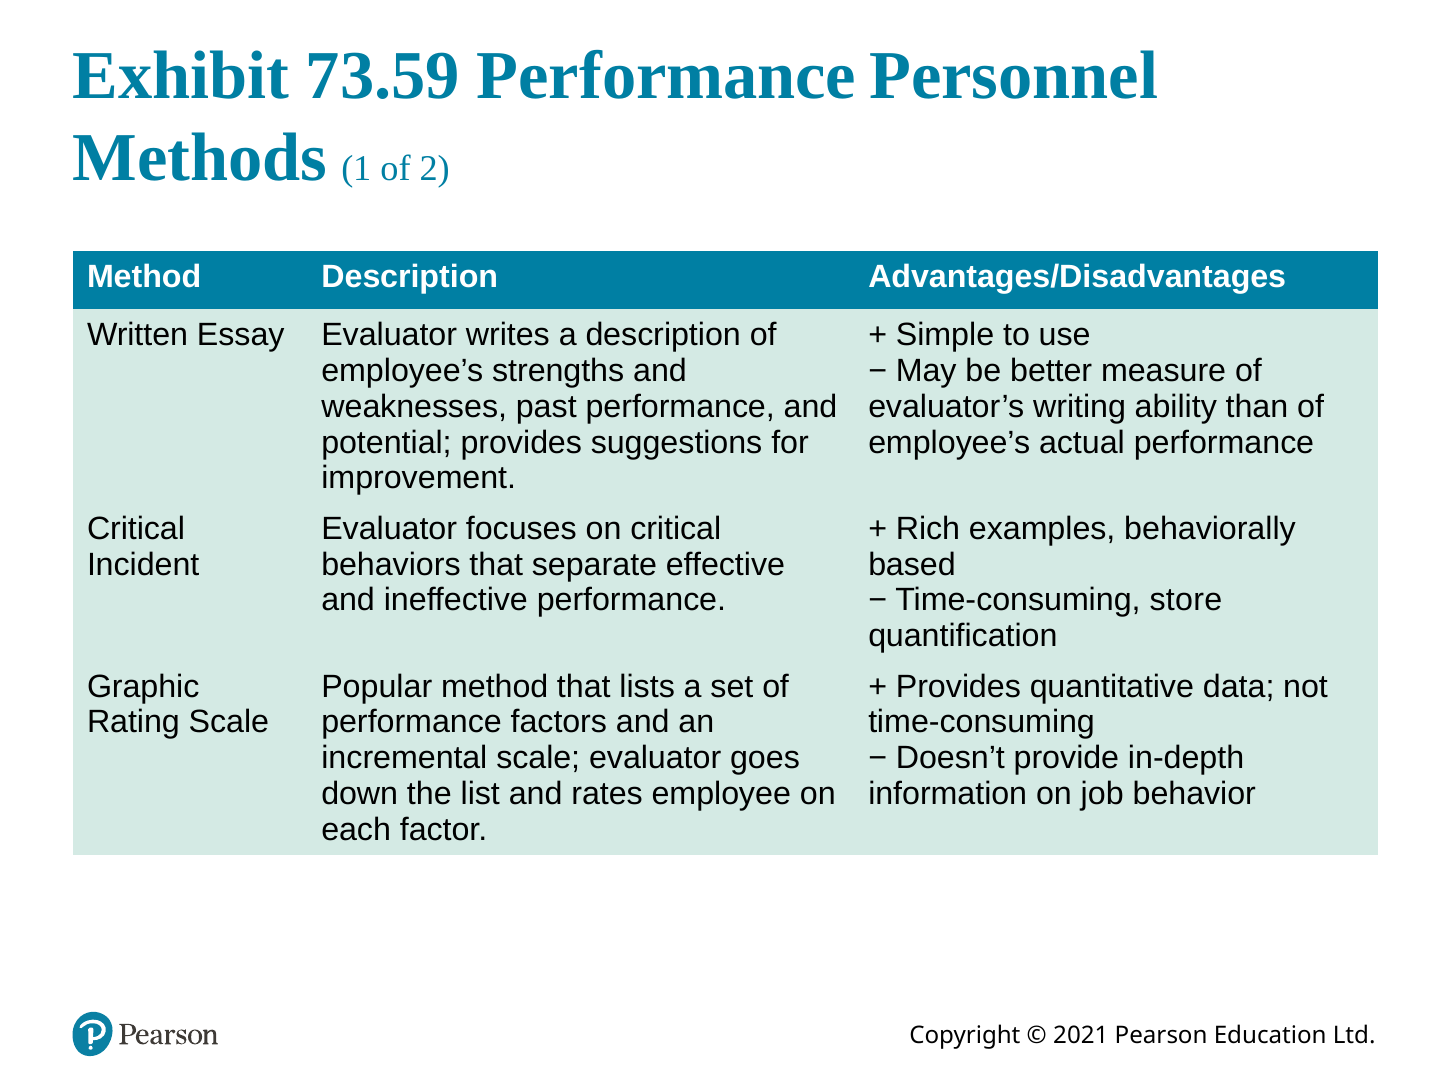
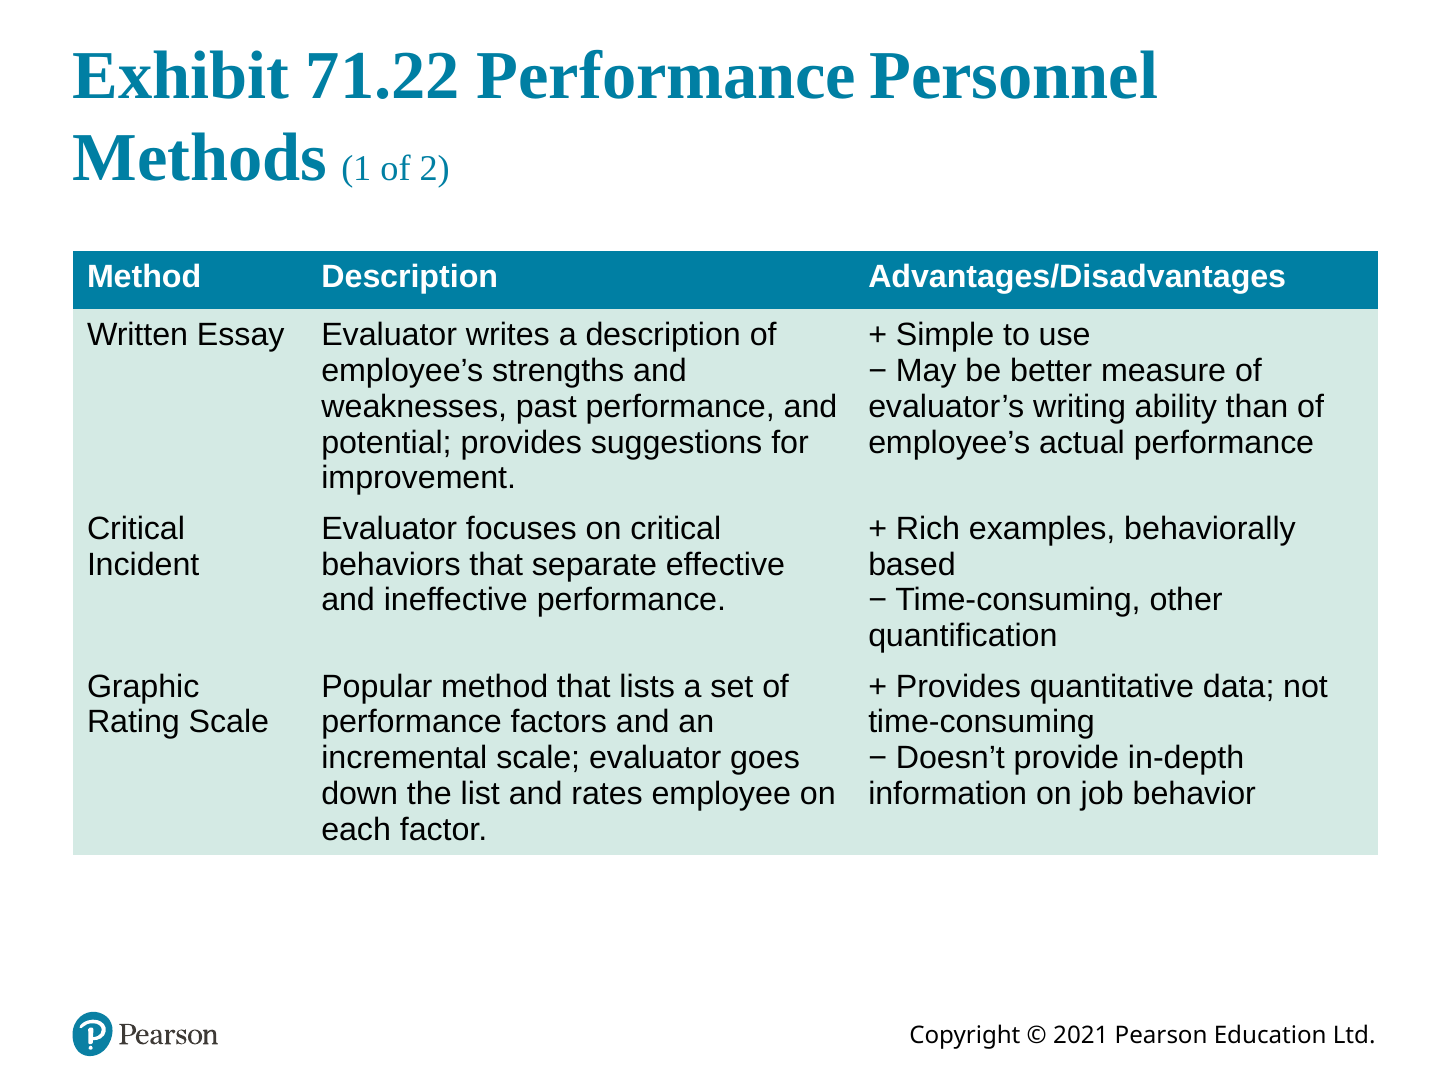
73.59: 73.59 -> 71.22
store: store -> other
